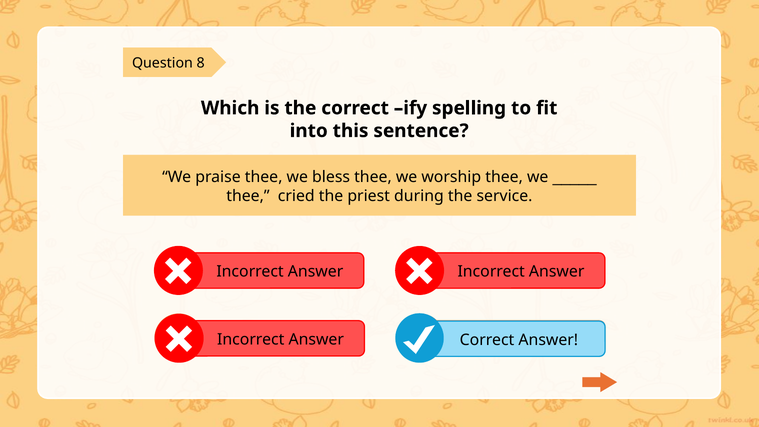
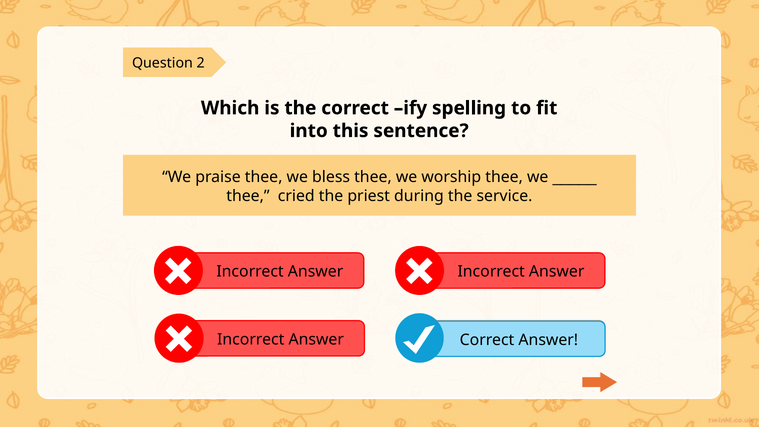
8: 8 -> 2
